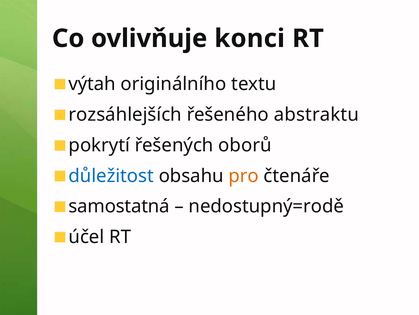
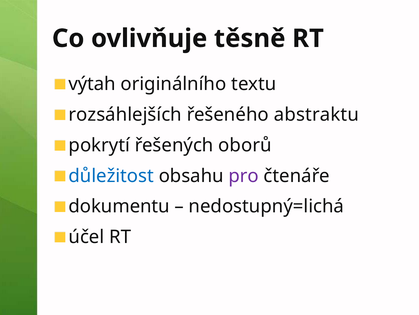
konci: konci -> těsně
pro colour: orange -> purple
samostatná: samostatná -> dokumentu
nedostupný=rodě: nedostupný=rodě -> nedostupný=lichá
